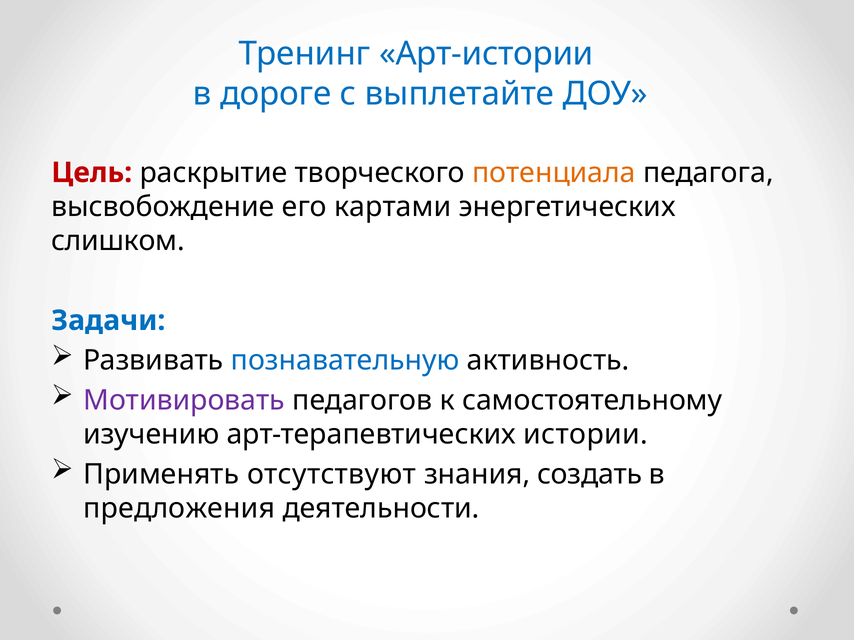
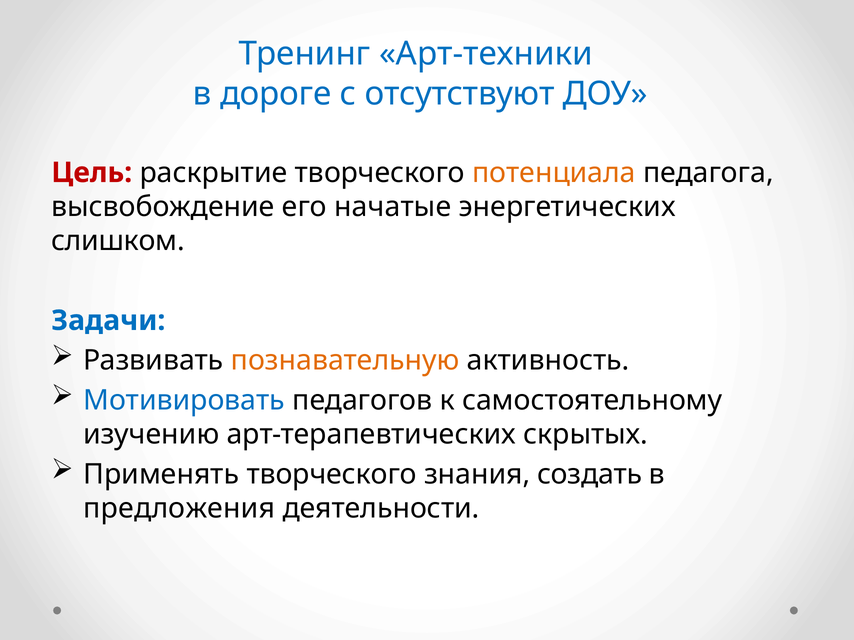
Арт-истории: Арт-истории -> Арт-техники
выплетайте: выплетайте -> отсутствуют
картами: картами -> начатые
познавательную colour: blue -> orange
Мотивировать colour: purple -> blue
истории: истории -> скрытых
Применять отсутствуют: отсутствуют -> творческого
